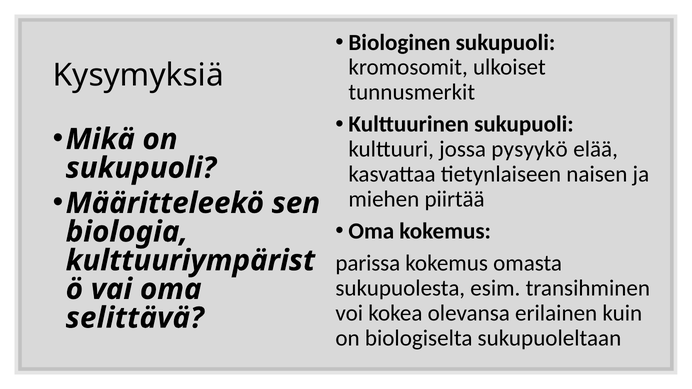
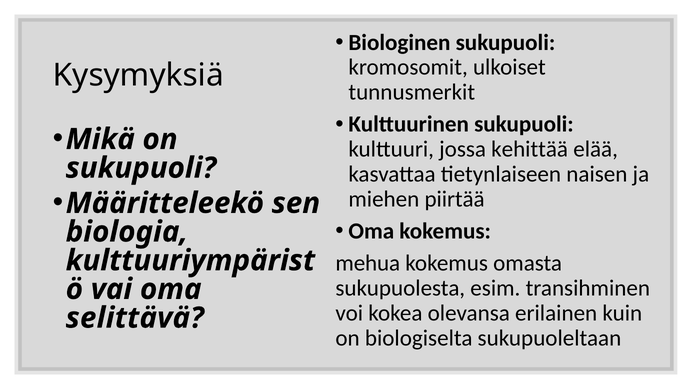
pysyykö: pysyykö -> kehittää
parissa: parissa -> mehua
